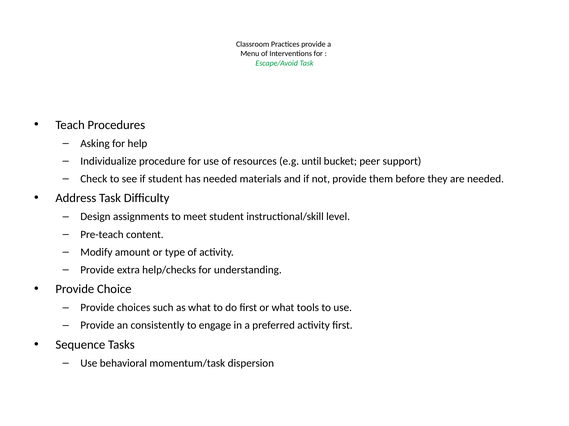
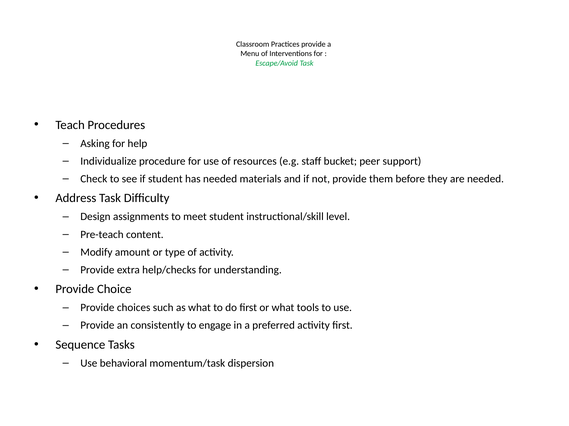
until: until -> staff
